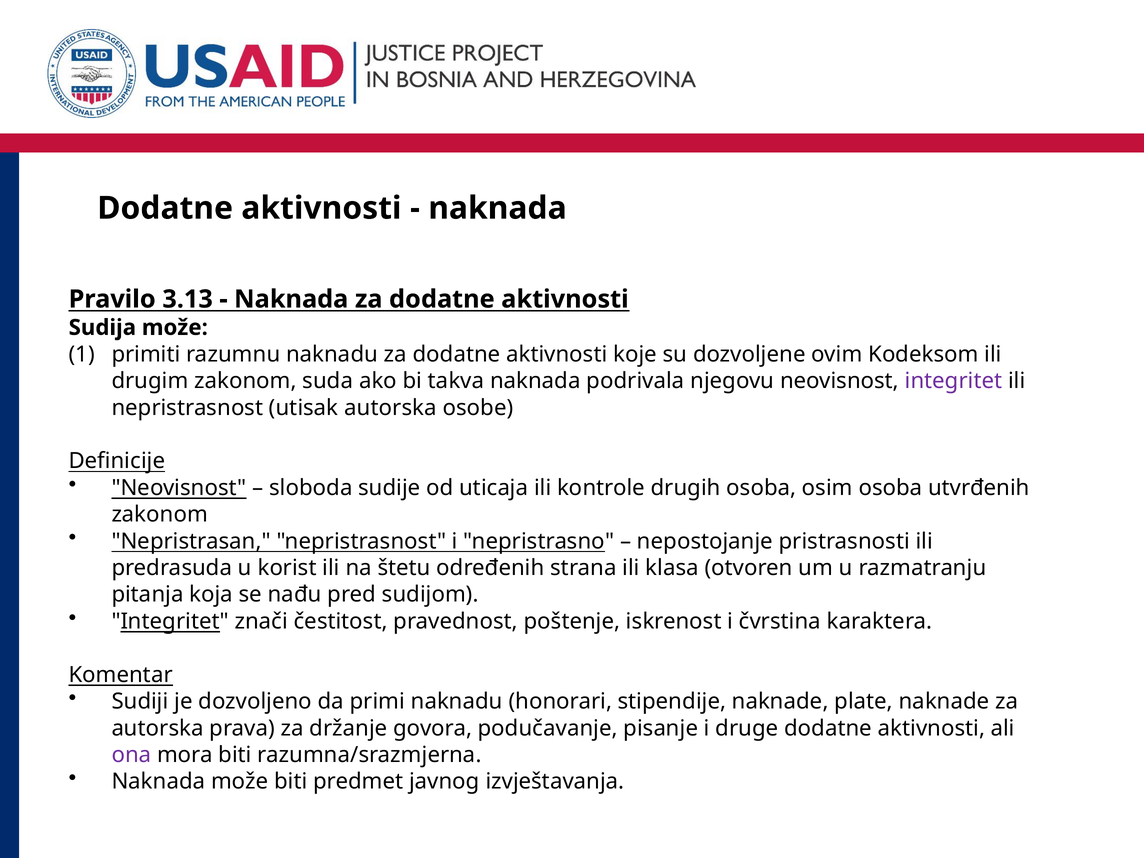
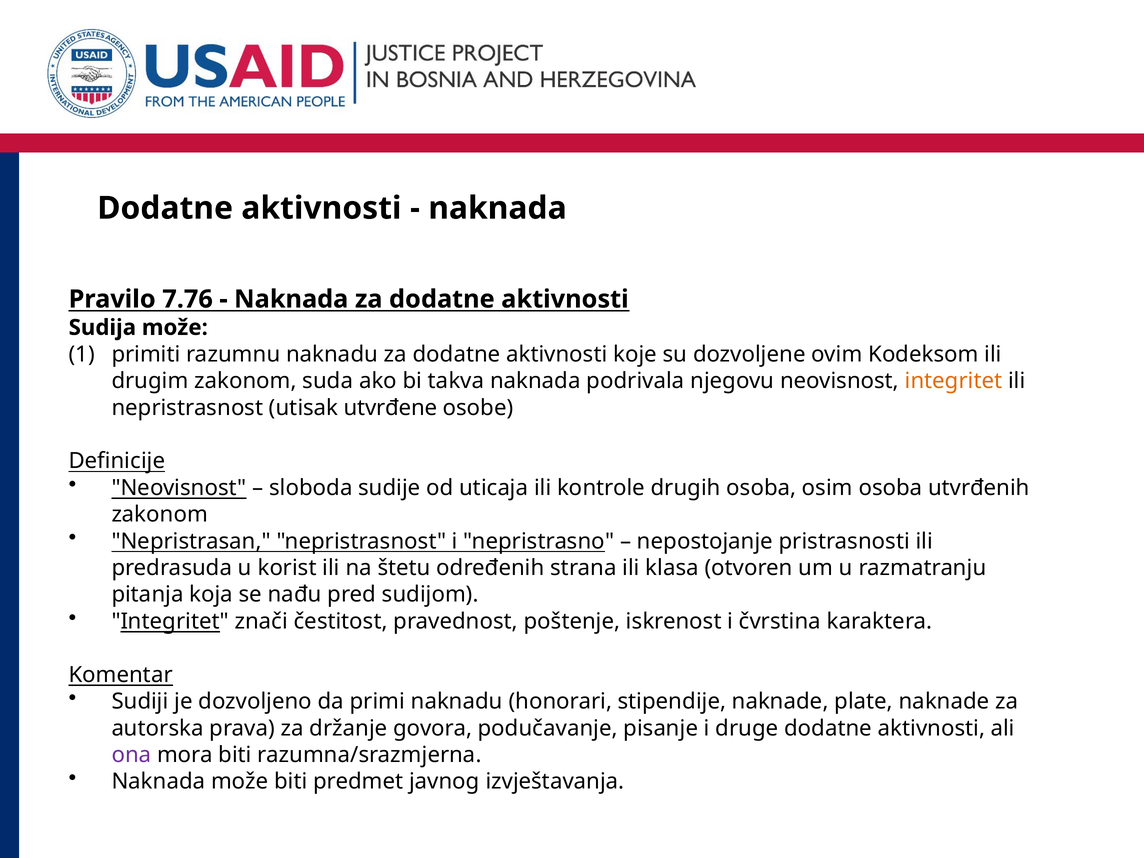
3.13: 3.13 -> 7.76
integritet at (954, 381) colour: purple -> orange
utisak autorska: autorska -> utvrđene
